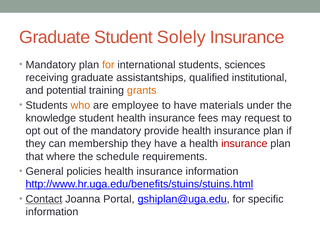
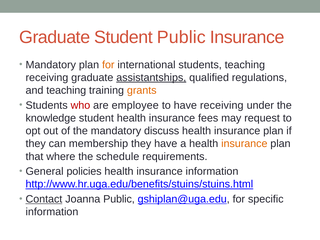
Student Solely: Solely -> Public
students sciences: sciences -> teaching
assistantships underline: none -> present
institutional: institutional -> regulations
and potential: potential -> teaching
who colour: orange -> red
have materials: materials -> receiving
provide: provide -> discuss
insurance at (244, 144) colour: red -> orange
Joanna Portal: Portal -> Public
